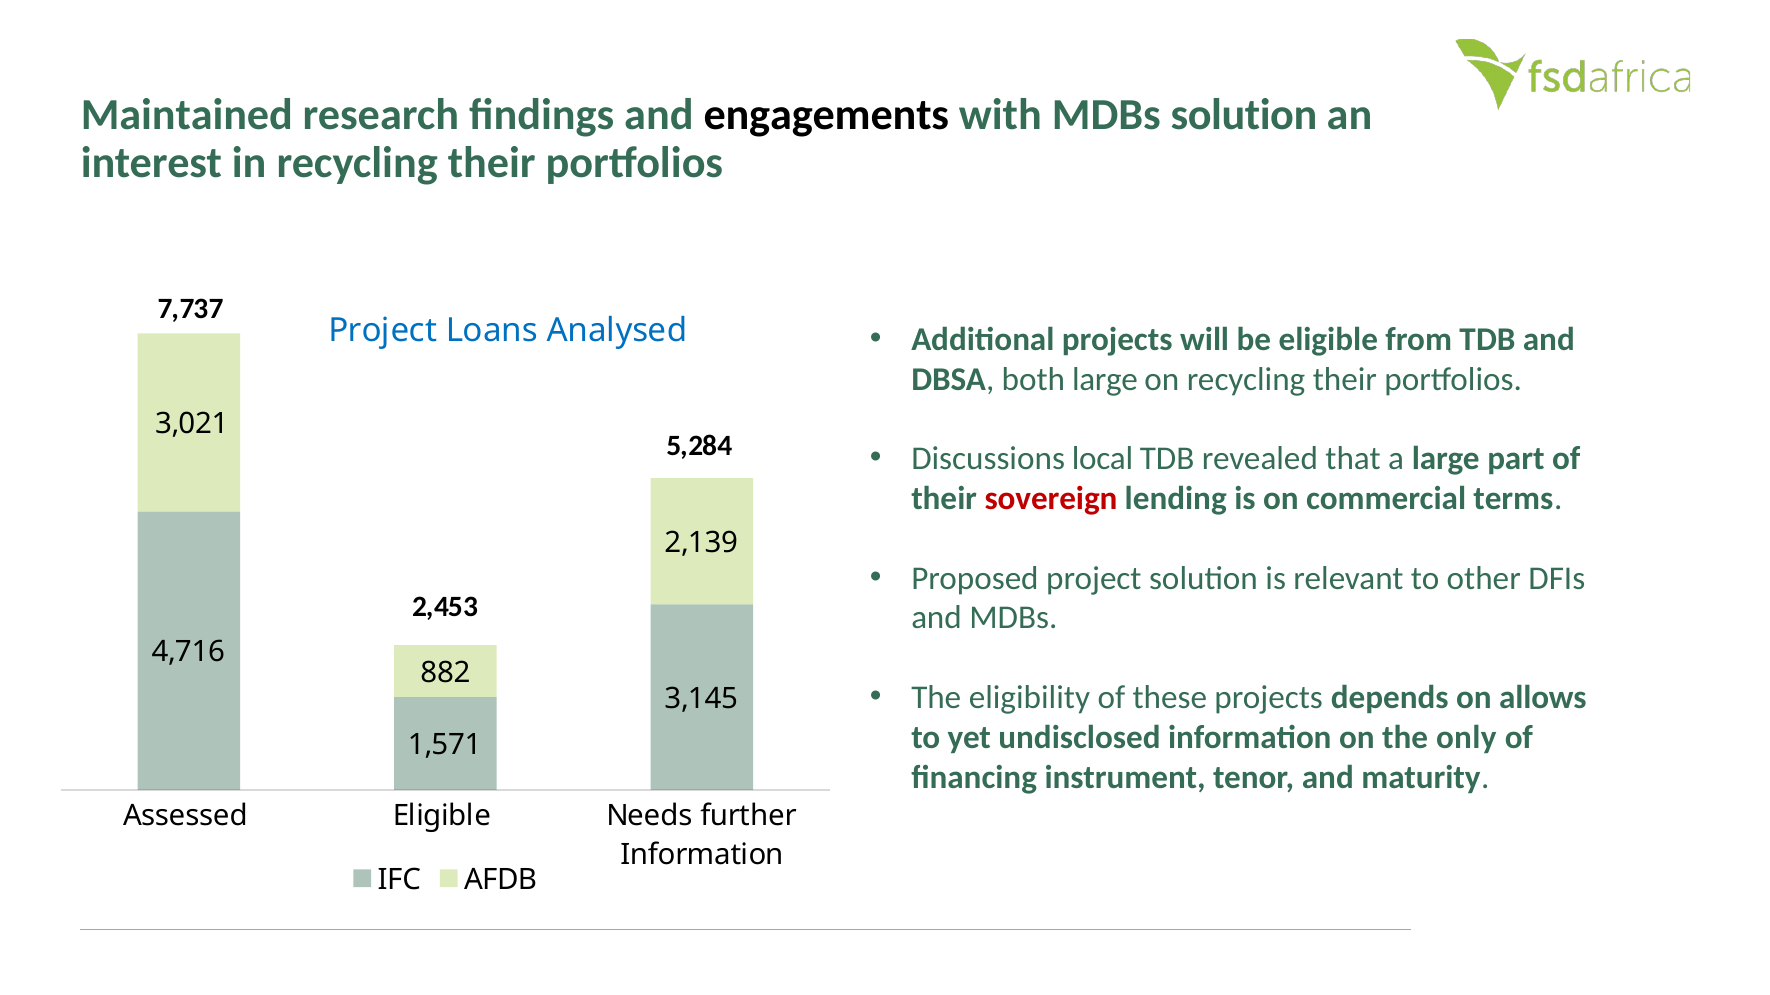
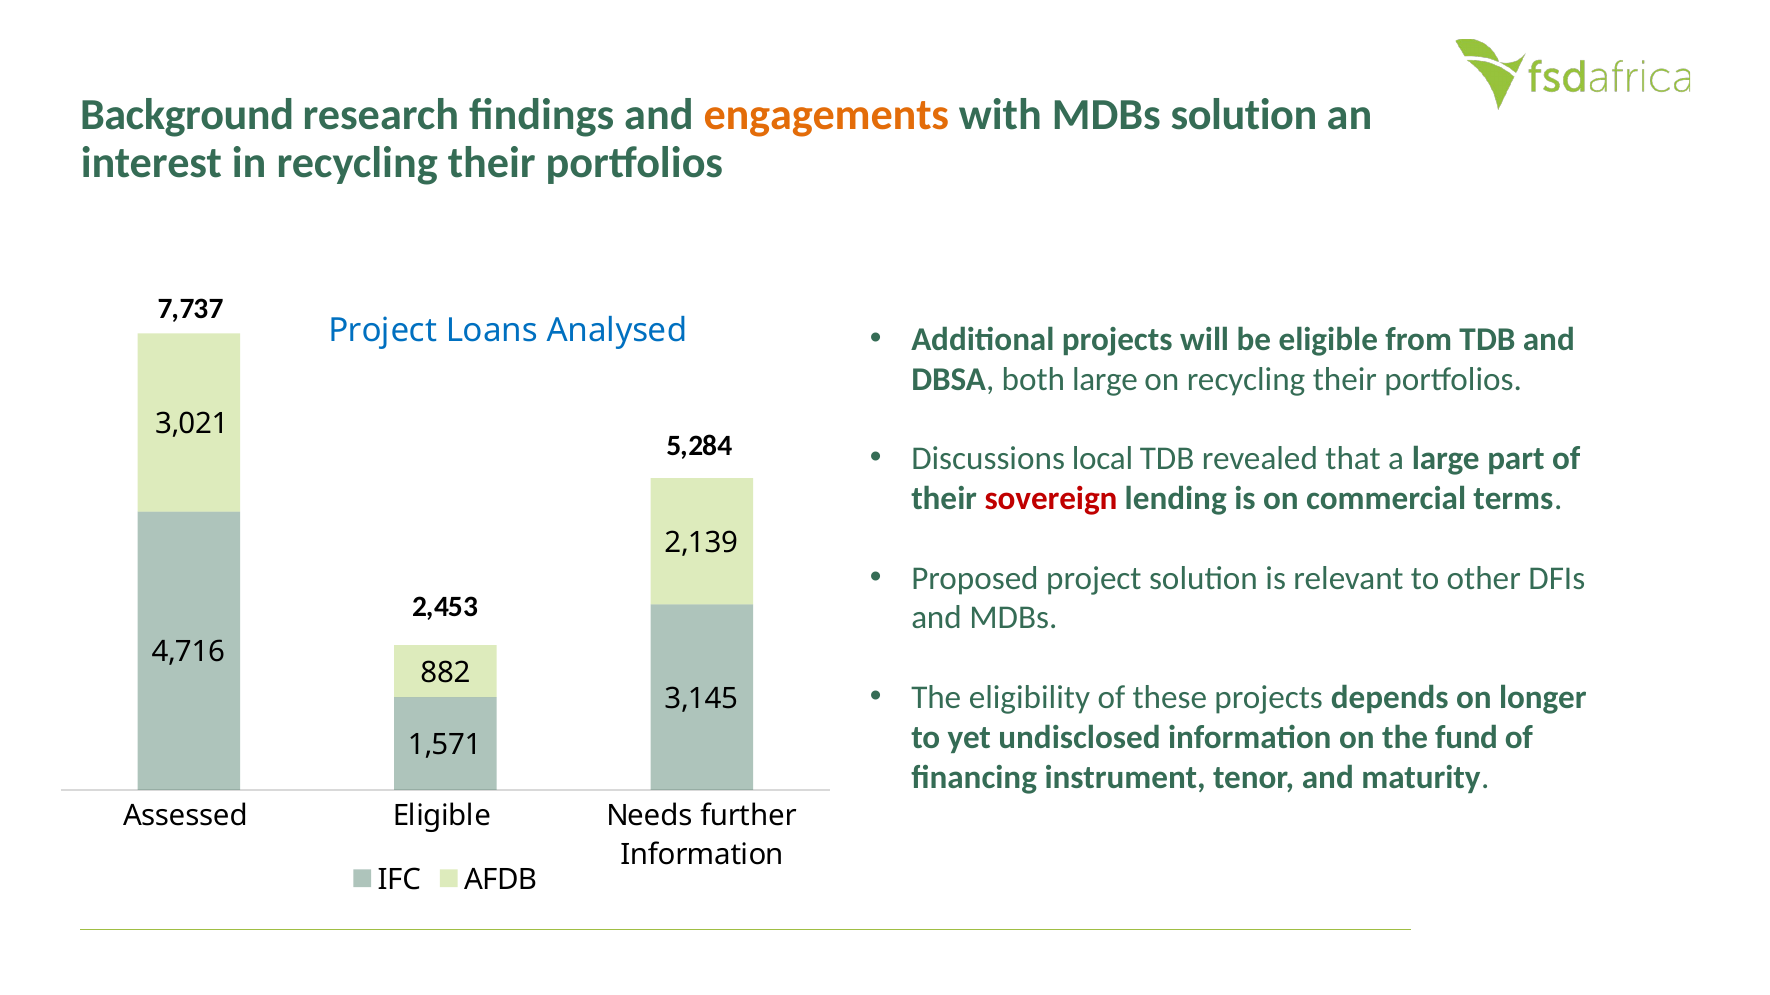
Maintained: Maintained -> Background
engagements colour: black -> orange
allows: allows -> longer
only: only -> fund
